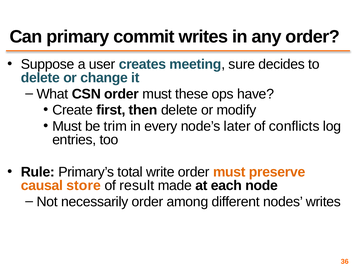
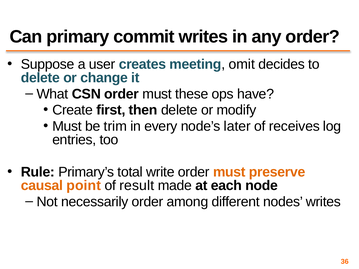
sure: sure -> omit
conflicts: conflicts -> receives
store: store -> point
